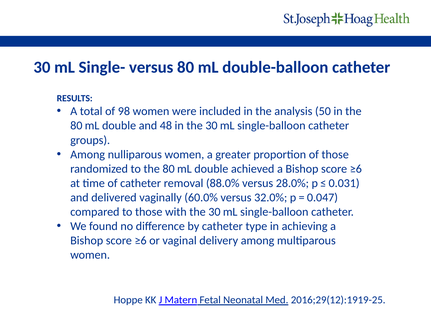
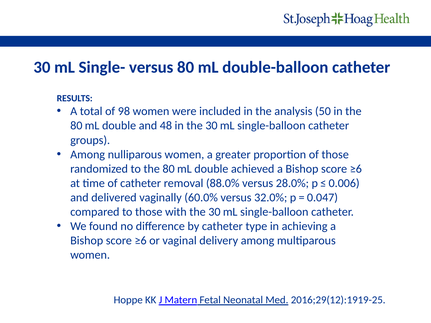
0.031: 0.031 -> 0.006
